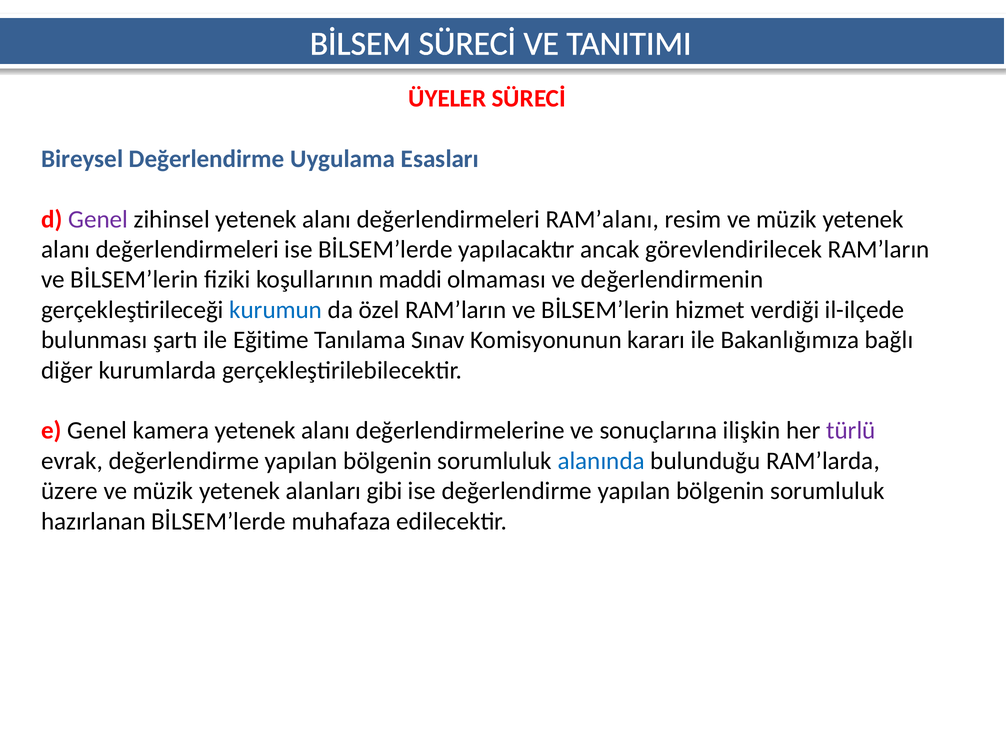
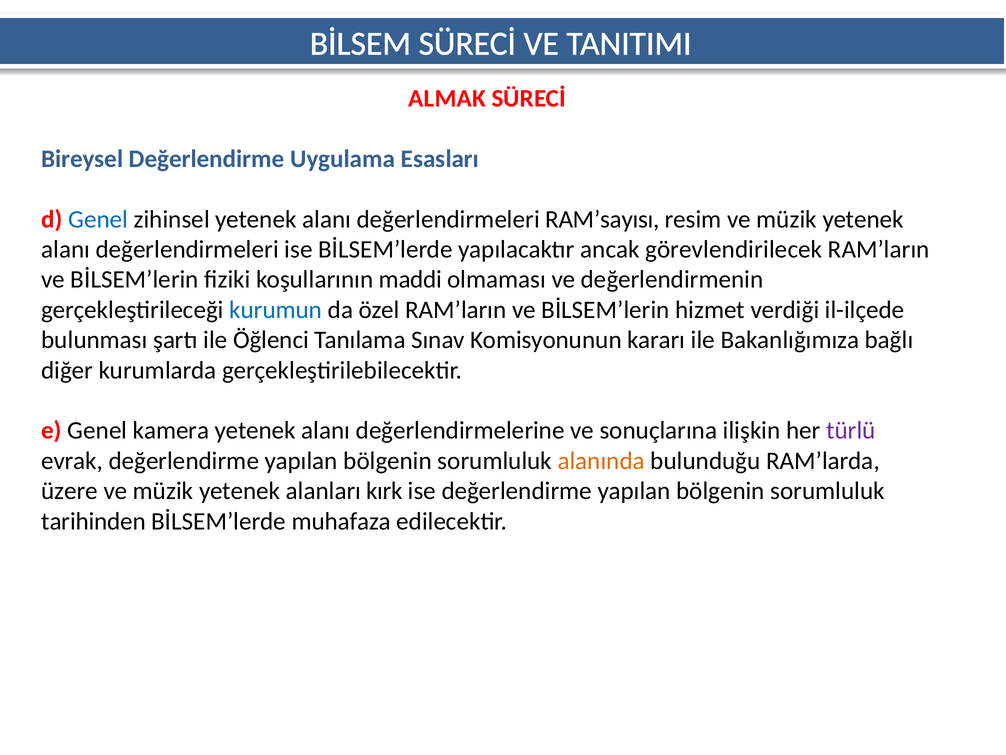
ÜYELER: ÜYELER -> ALMAK
Genel at (98, 219) colour: purple -> blue
RAM’alanı: RAM’alanı -> RAM’sayısı
Eğitime: Eğitime -> Öğlenci
alanında colour: blue -> orange
gibi: gibi -> kırk
hazırlanan: hazırlanan -> tarihinden
